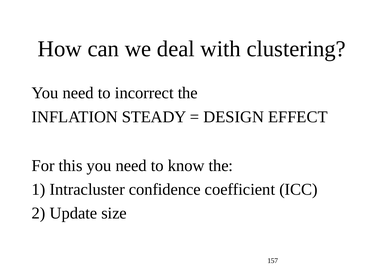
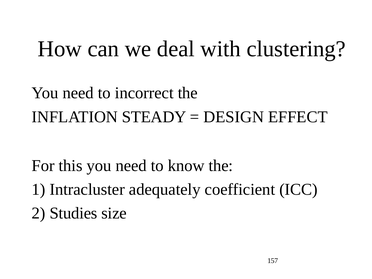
confidence: confidence -> adequately
Update: Update -> Studies
